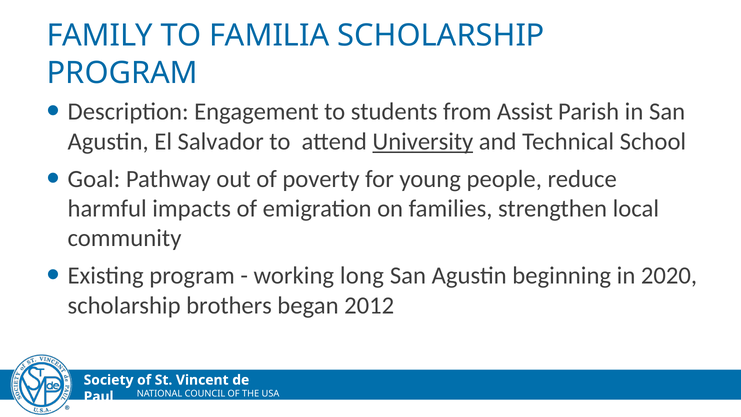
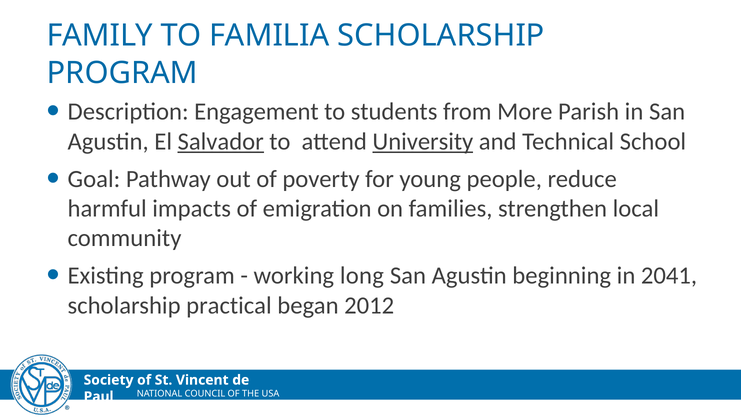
Assist: Assist -> More
Salvador underline: none -> present
2020: 2020 -> 2041
brothers: brothers -> practical
